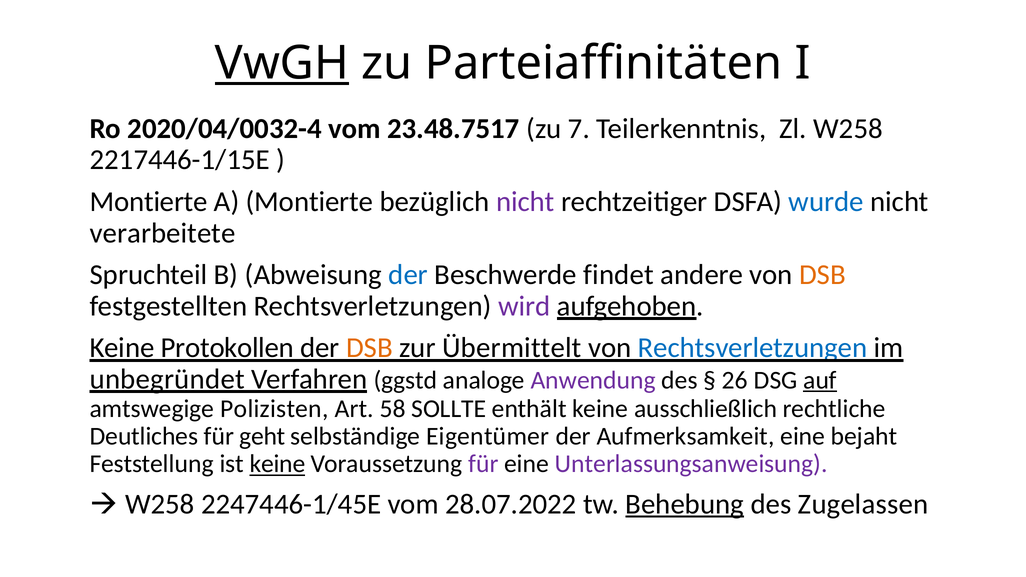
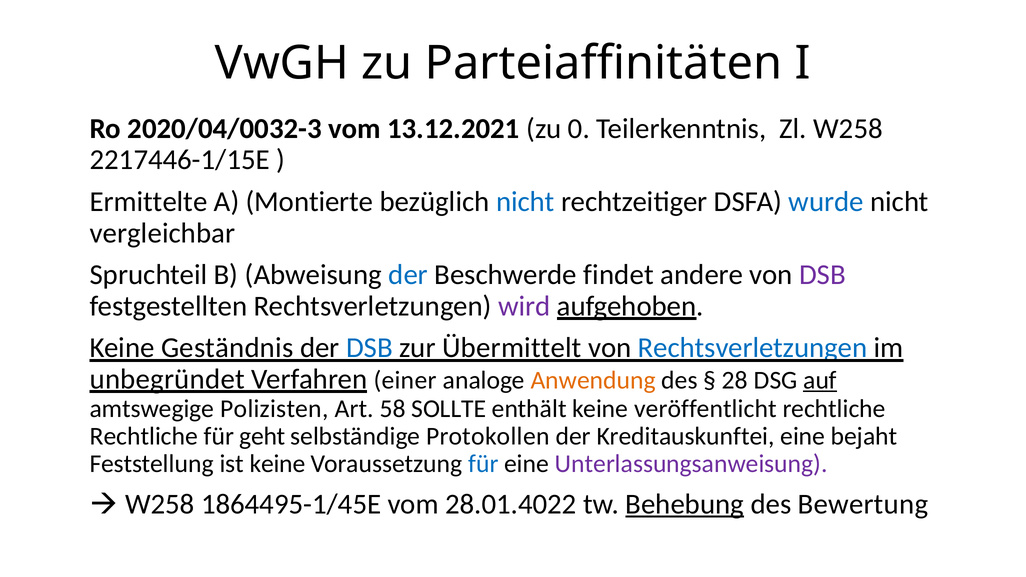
VwGH underline: present -> none
2020/04/0032-4: 2020/04/0032-4 -> 2020/04/0032-3
23.48.7517: 23.48.7517 -> 13.12.2021
7: 7 -> 0
Montierte at (149, 202): Montierte -> Ermittelte
nicht at (525, 202) colour: purple -> blue
verarbeitete: verarbeitete -> vergleichbar
DSB at (822, 275) colour: orange -> purple
Protokollen: Protokollen -> Geständnis
DSB at (369, 348) colour: orange -> blue
ggstd: ggstd -> einer
Anwendung colour: purple -> orange
26: 26 -> 28
ausschließlich: ausschließlich -> veröffentlicht
Deutliches at (144, 436): Deutliches -> Rechtliche
Eigentümer: Eigentümer -> Protokollen
Aufmerksamkeit: Aufmerksamkeit -> Kreditauskunftei
keine at (277, 464) underline: present -> none
für at (483, 464) colour: purple -> blue
2247446-1/45E: 2247446-1/45E -> 1864495-1/45E
28.07.2022: 28.07.2022 -> 28.01.4022
Zugelassen: Zugelassen -> Bewertung
